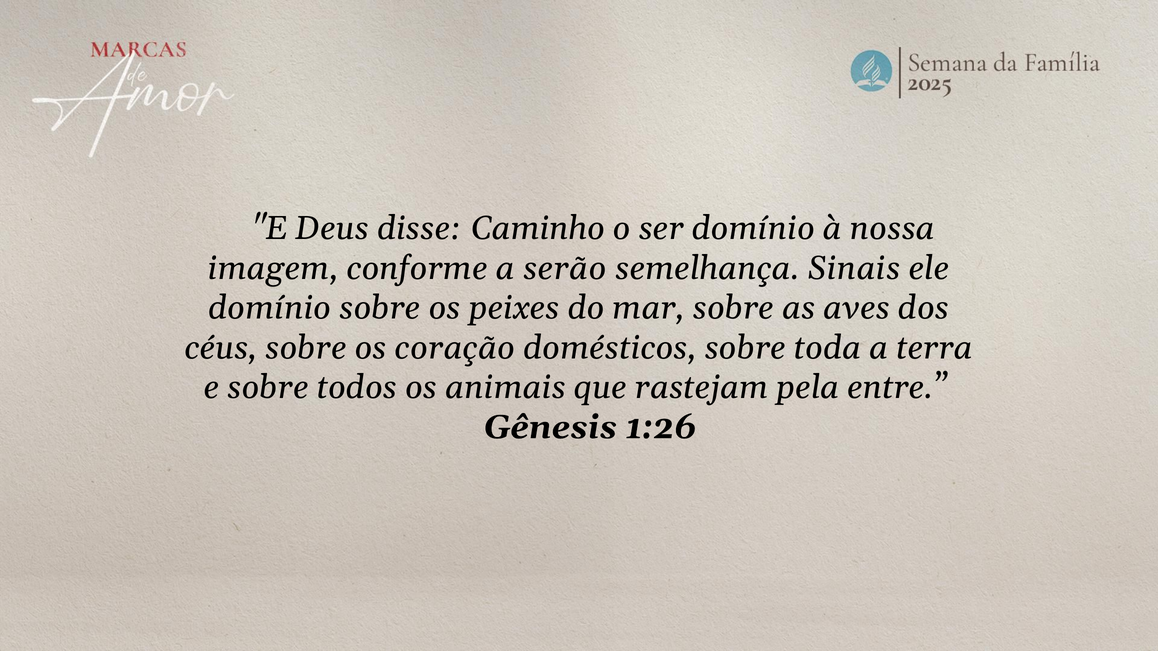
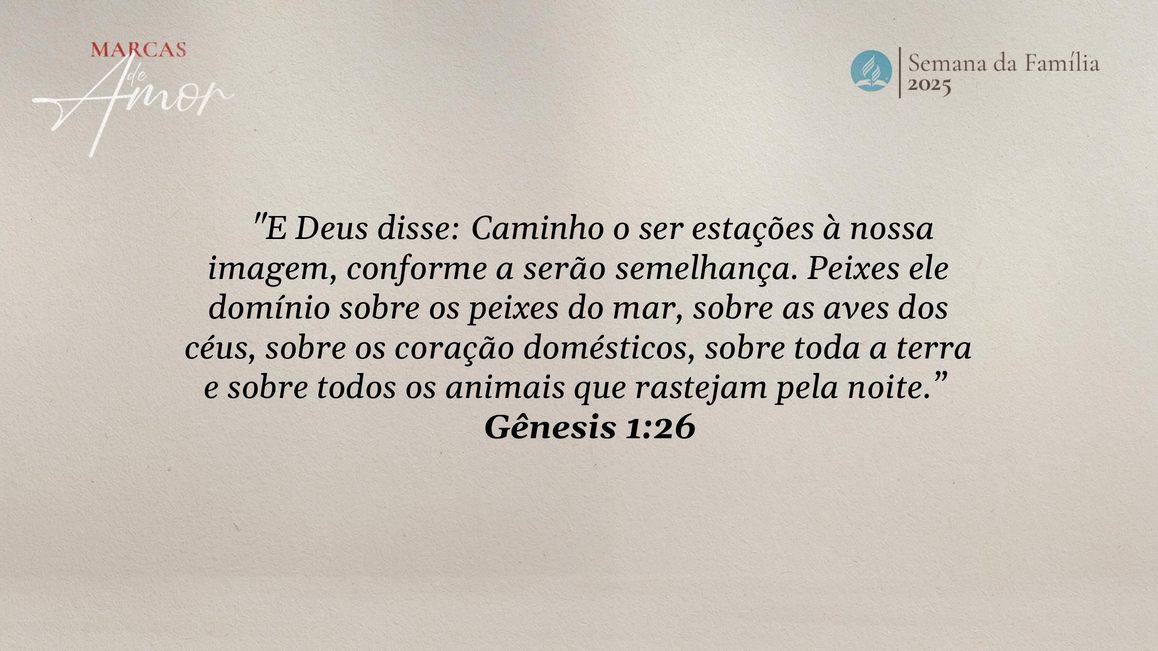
ser domínio: domínio -> estações
semelhança Sinais: Sinais -> Peixes
entre: entre -> noite
